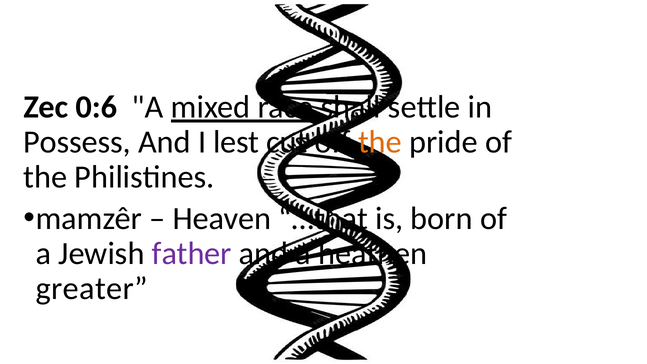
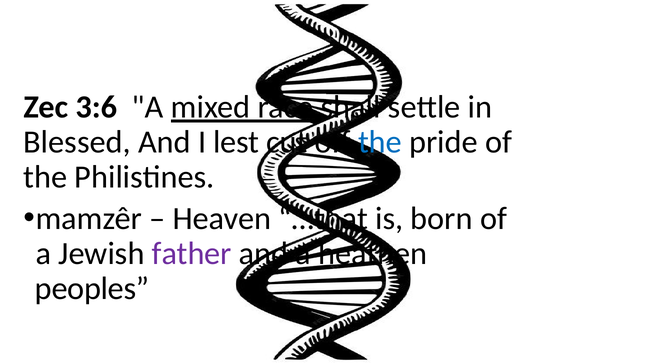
0:6: 0:6 -> 3:6
Possess: Possess -> Blessed
the at (380, 142) colour: orange -> blue
greater: greater -> peoples
